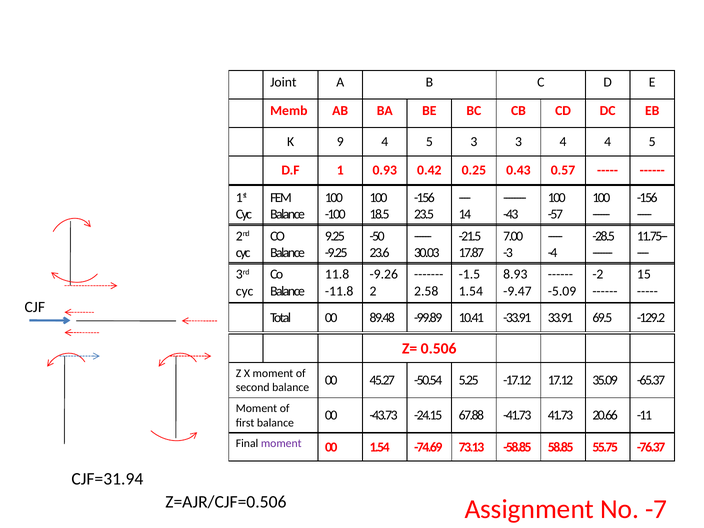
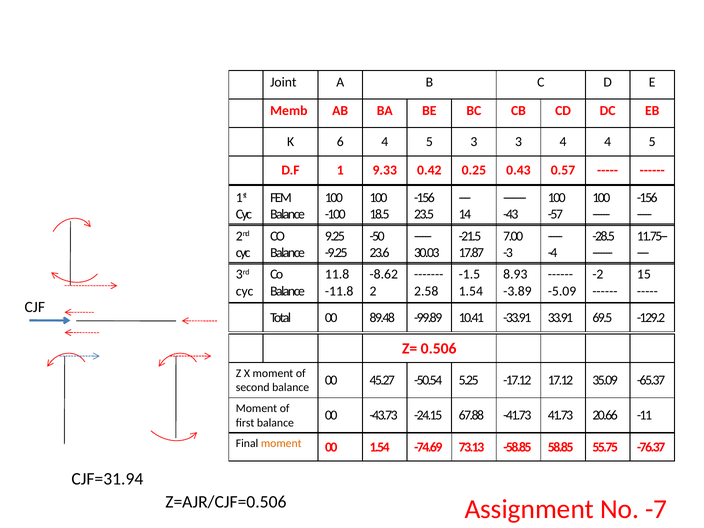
9: 9 -> 6
0.93: 0.93 -> 9.33
-9.26: -9.26 -> -8.62
-9.47: -9.47 -> -3.89
moment at (281, 443) colour: purple -> orange
